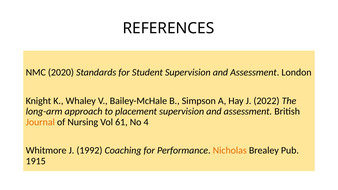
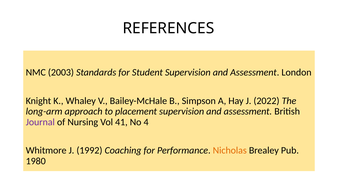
2020: 2020 -> 2003
Journal colour: orange -> purple
61: 61 -> 41
1915: 1915 -> 1980
